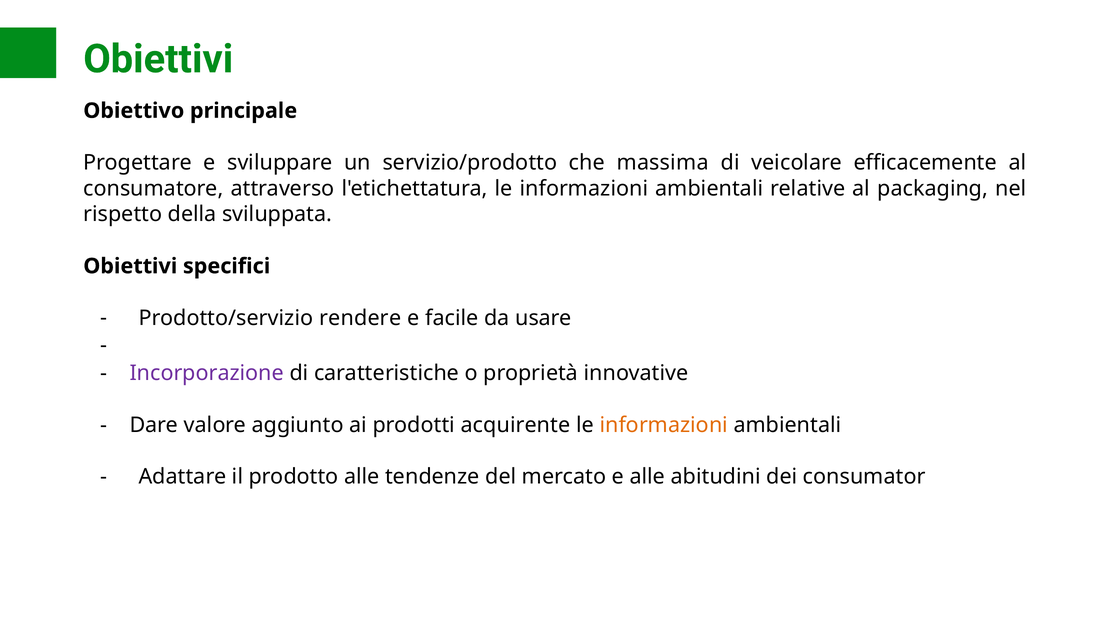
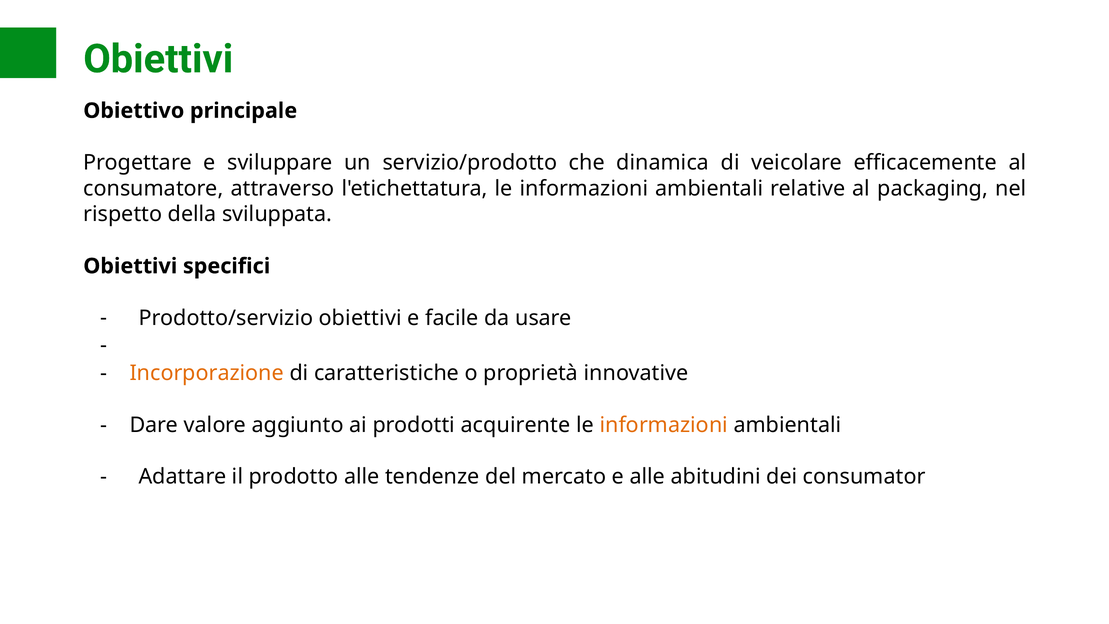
massima: massima -> dinamica
Prodotto/servizio rendere: rendere -> obiettivi
Incorporazione colour: purple -> orange
